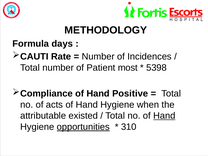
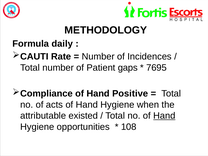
days: days -> daily
most: most -> gaps
5398: 5398 -> 7695
opportunities underline: present -> none
310: 310 -> 108
